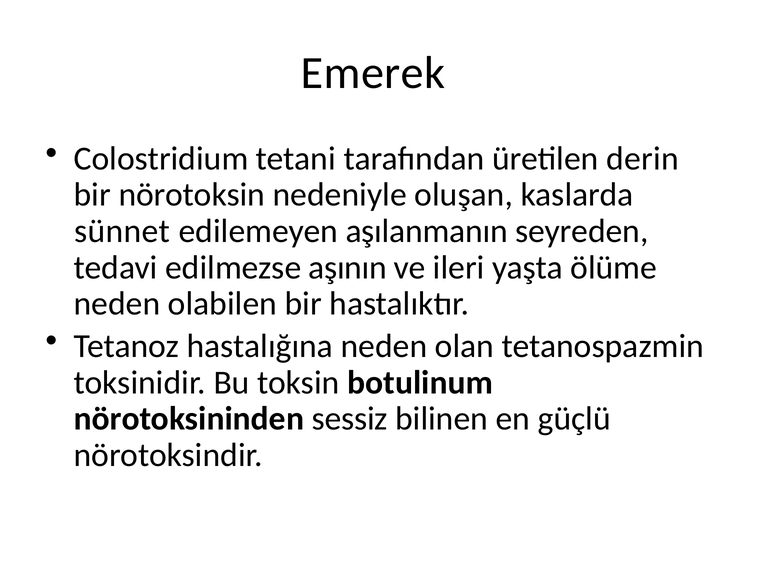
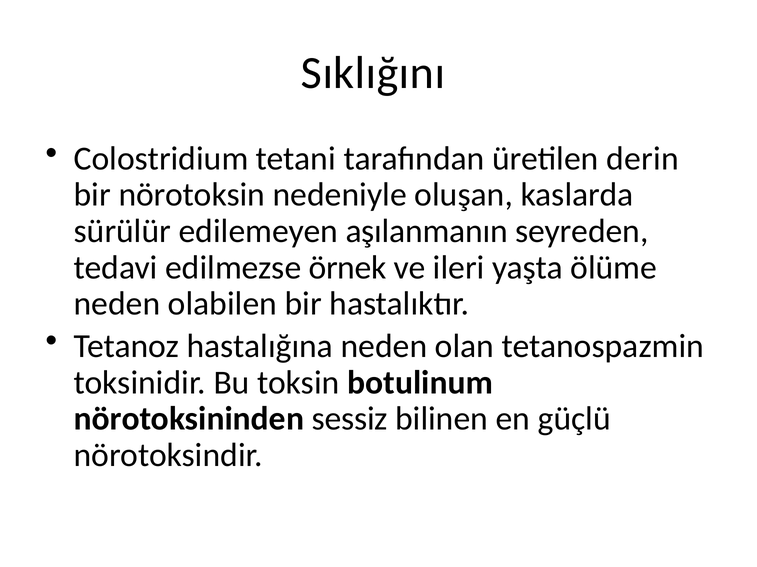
Emerek: Emerek -> Sıklığını
sünnet: sünnet -> sürülür
aşının: aşının -> örnek
